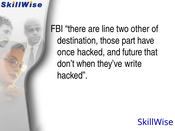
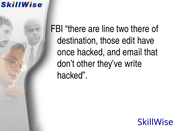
two other: other -> there
part: part -> edit
future: future -> email
when: when -> other
